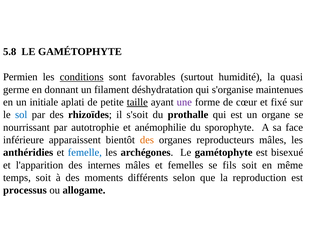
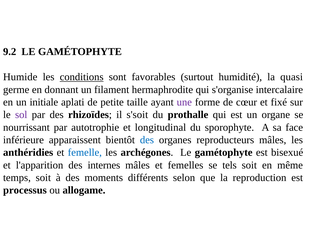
5.8: 5.8 -> 9.2
Permien: Permien -> Humide
déshydratation: déshydratation -> hermaphrodite
maintenues: maintenues -> intercalaire
taille underline: present -> none
sol colour: blue -> purple
anémophilie: anémophilie -> longitudinal
des at (147, 140) colour: orange -> blue
fils: fils -> tels
